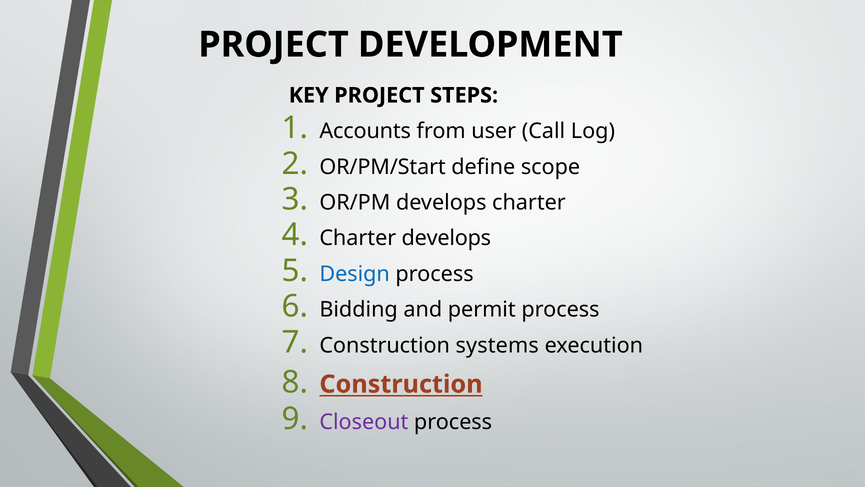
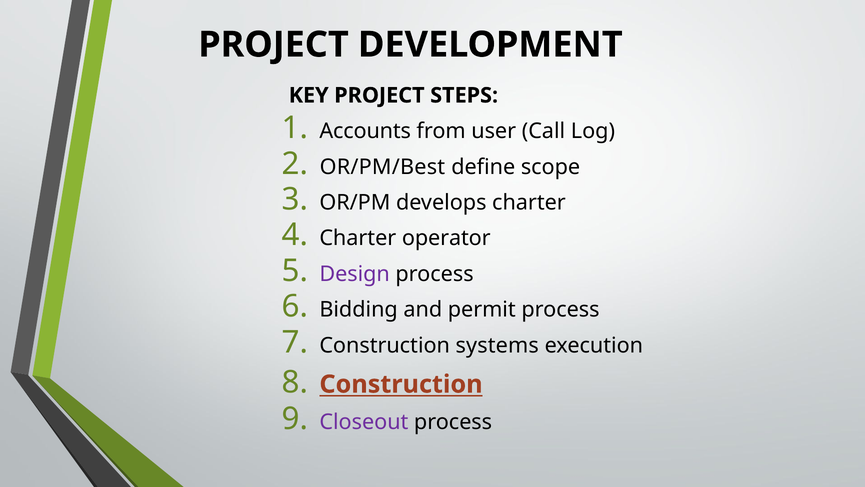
OR/PM/Start: OR/PM/Start -> OR/PM/Best
Charter develops: develops -> operator
Design colour: blue -> purple
